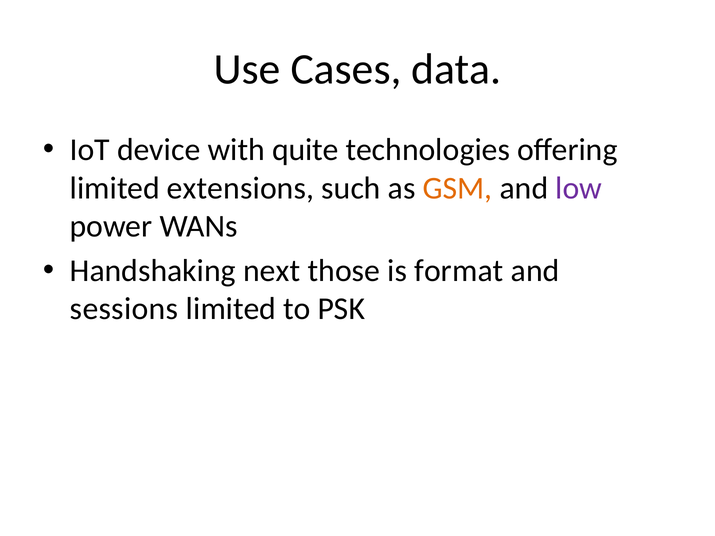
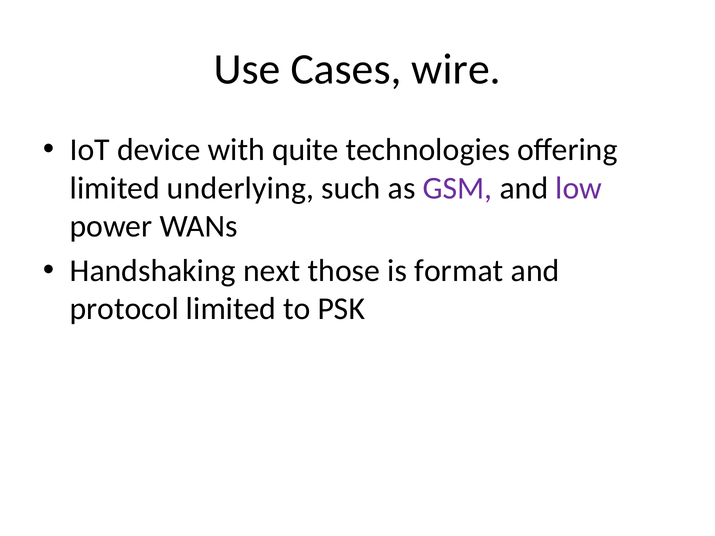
data: data -> wire
extensions: extensions -> underlying
GSM colour: orange -> purple
sessions: sessions -> protocol
